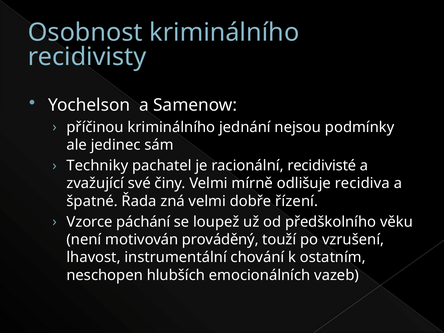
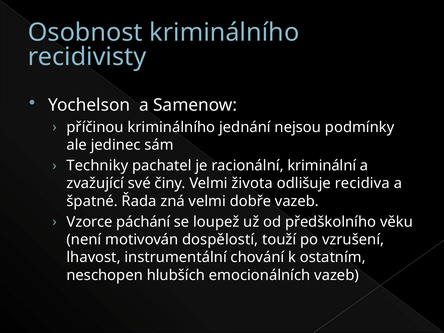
recidivisté: recidivisté -> kriminální
mírně: mírně -> života
dobře řízení: řízení -> vazeb
prováděný: prováděný -> dospělostí
